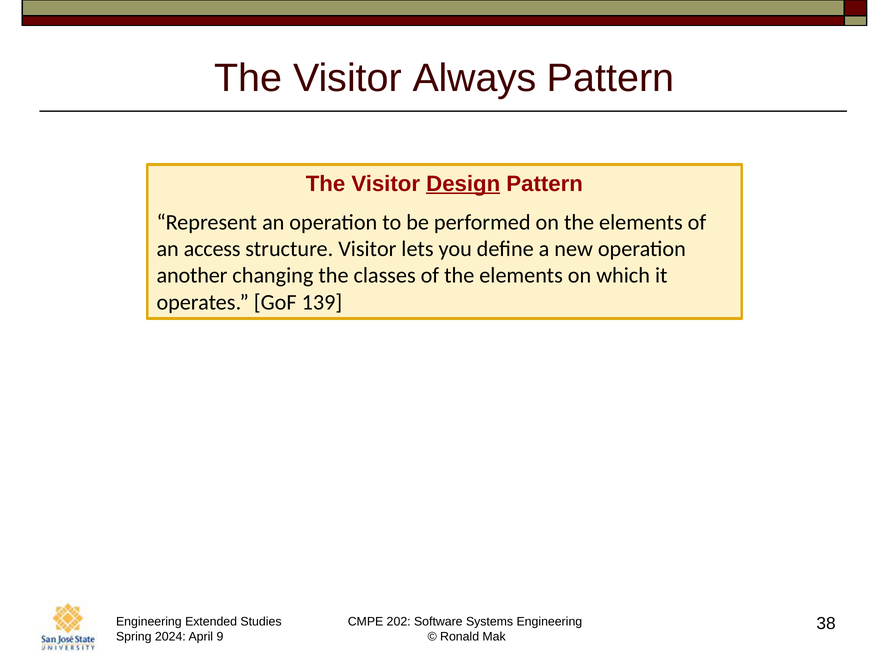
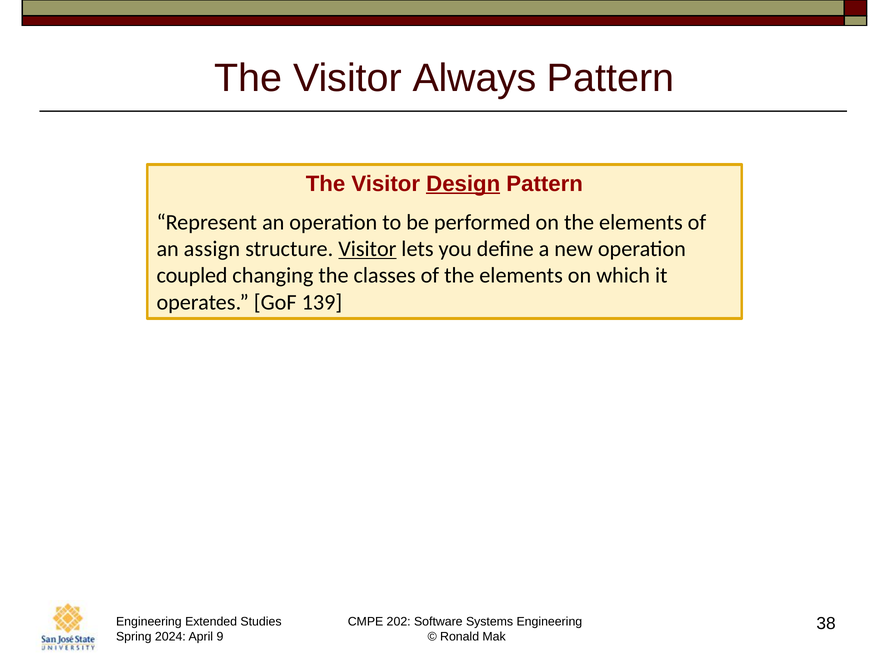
access: access -> assign
Visitor at (367, 249) underline: none -> present
another: another -> coupled
